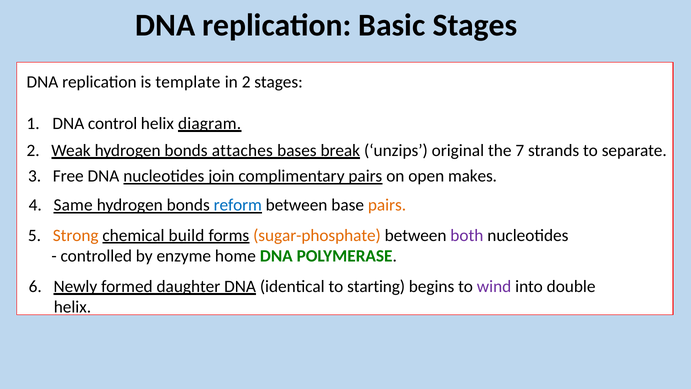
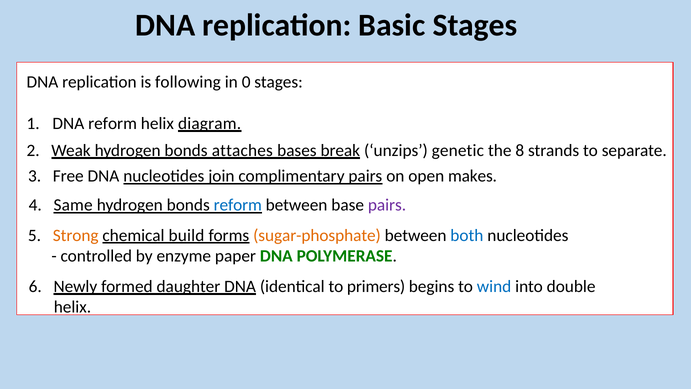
template: template -> following
in 2: 2 -> 0
DNA control: control -> reform
original: original -> genetic
7: 7 -> 8
pairs at (387, 205) colour: orange -> purple
both colour: purple -> blue
home: home -> paper
starting: starting -> primers
wind colour: purple -> blue
